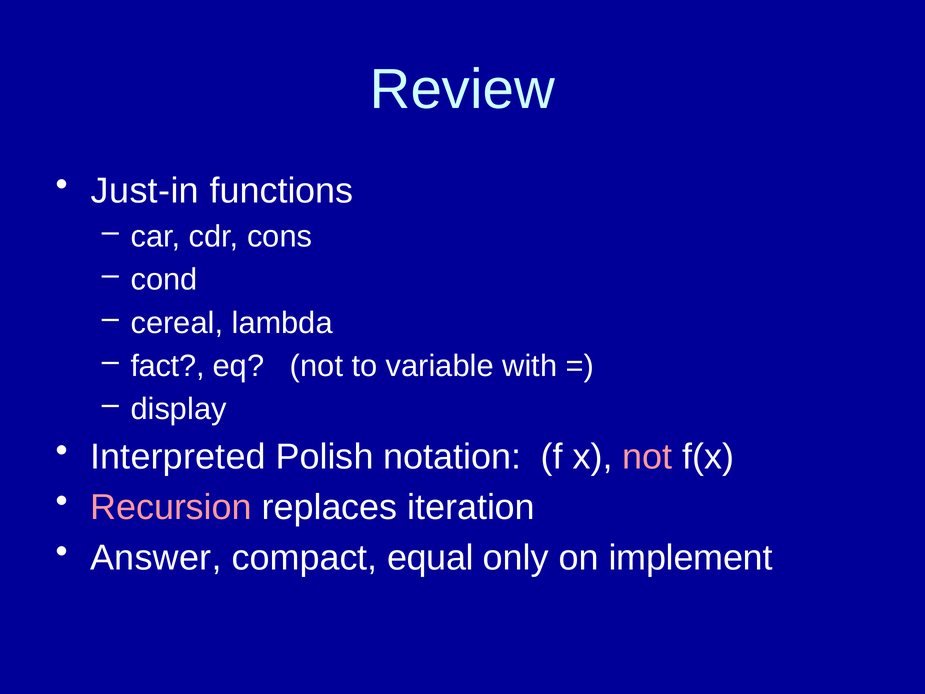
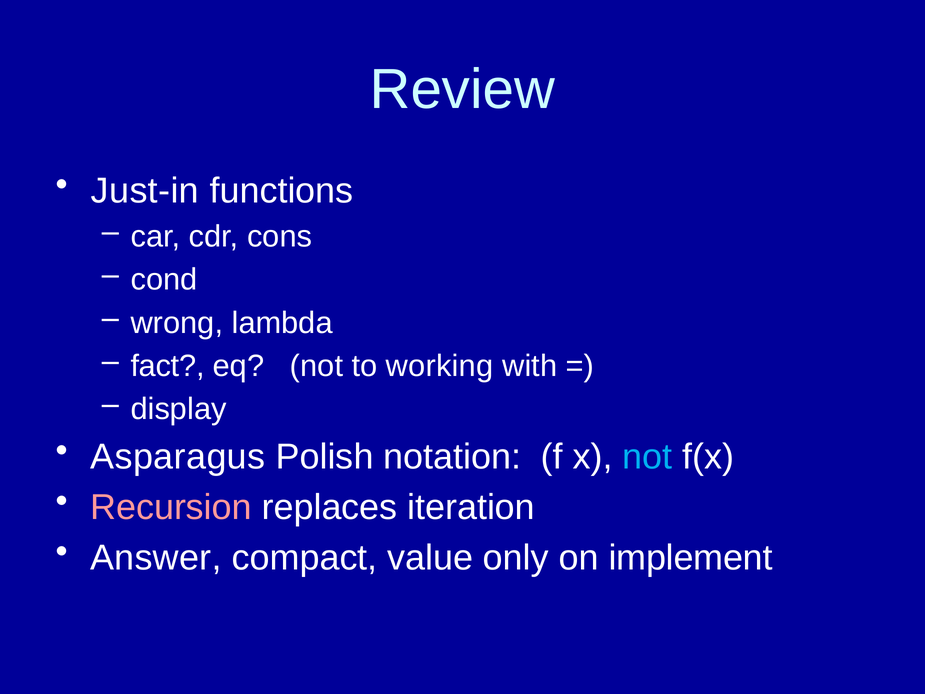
cereal: cereal -> wrong
variable: variable -> working
Interpreted: Interpreted -> Asparagus
not at (647, 457) colour: pink -> light blue
equal: equal -> value
